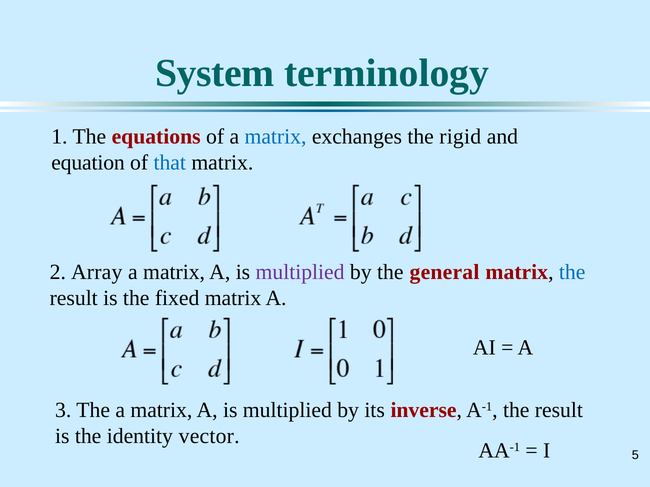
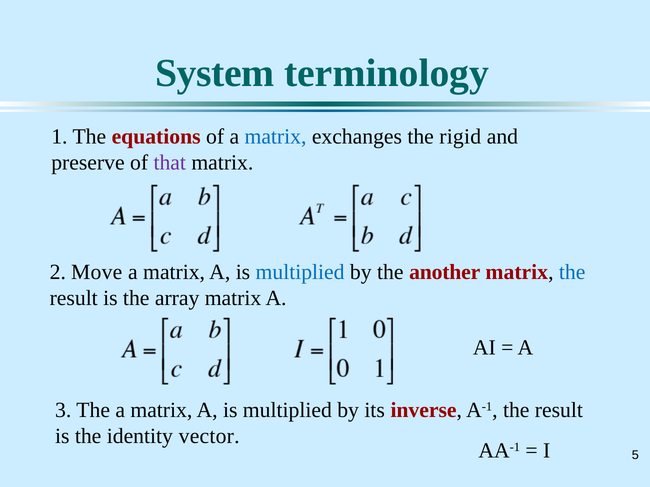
equation: equation -> preserve
that colour: blue -> purple
Array: Array -> Move
multiplied at (300, 272) colour: purple -> blue
general: general -> another
fixed: fixed -> array
